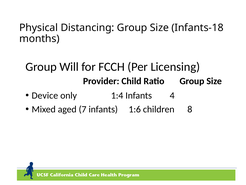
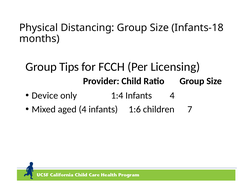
Will: Will -> Tips
aged 7: 7 -> 4
8: 8 -> 7
